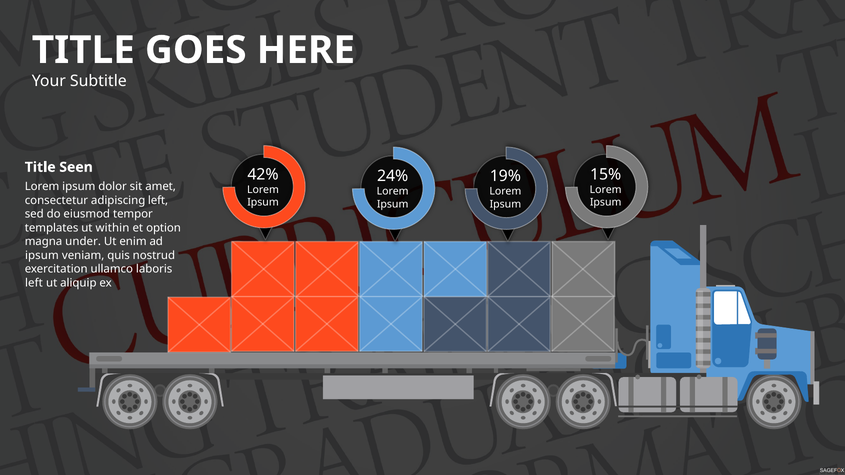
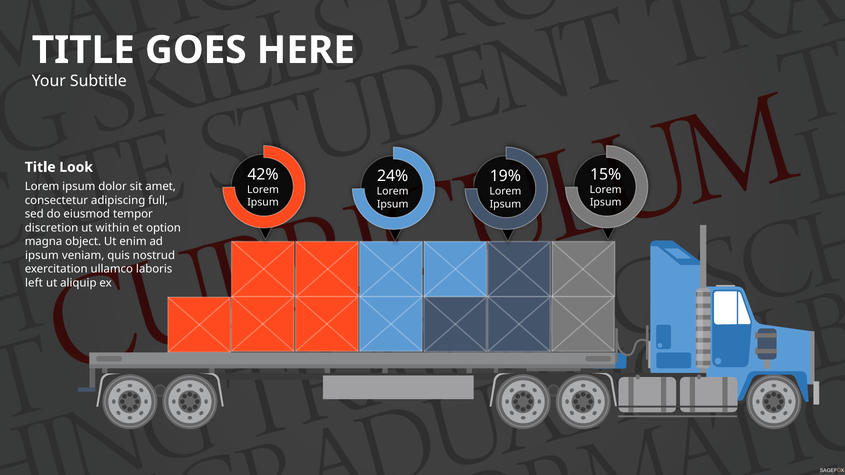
Seen: Seen -> Look
adipiscing left: left -> full
templates: templates -> discretion
under: under -> object
